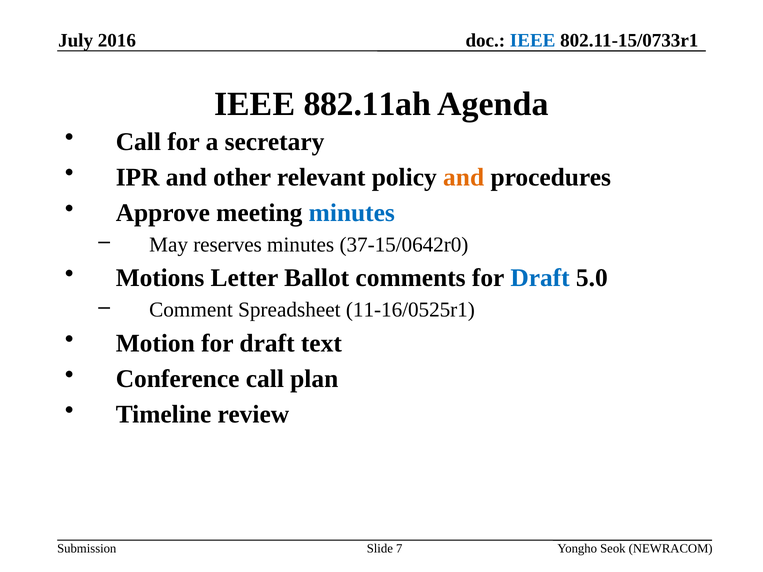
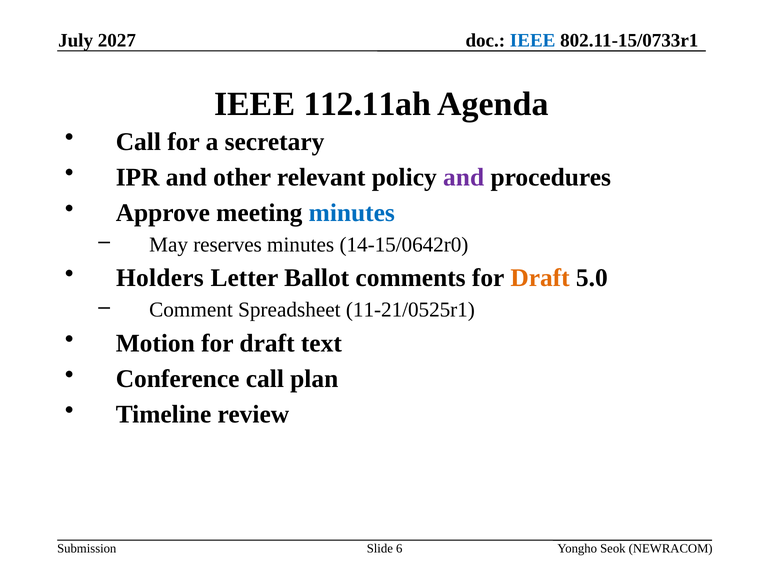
2016: 2016 -> 2027
882.11ah: 882.11ah -> 112.11ah
and at (464, 177) colour: orange -> purple
37-15/0642r0: 37-15/0642r0 -> 14-15/0642r0
Motions: Motions -> Holders
Draft at (540, 278) colour: blue -> orange
11-16/0525r1: 11-16/0525r1 -> 11-21/0525r1
7: 7 -> 6
